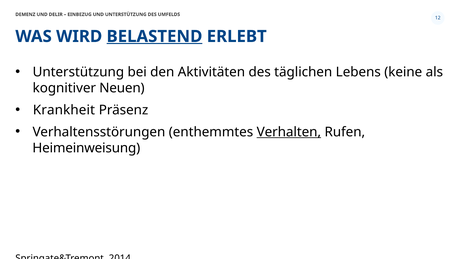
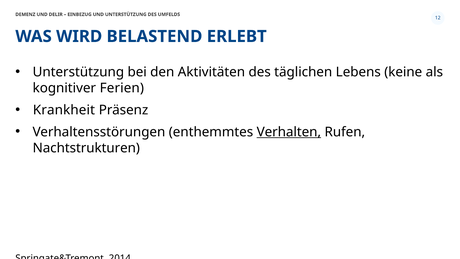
BELASTEND underline: present -> none
Neuen: Neuen -> Ferien
Heimeinweisung: Heimeinweisung -> Nachtstrukturen
